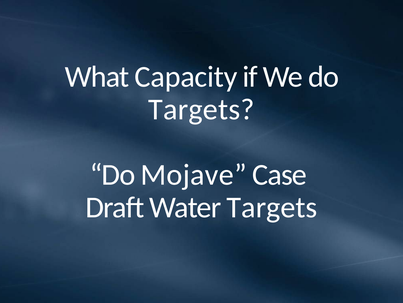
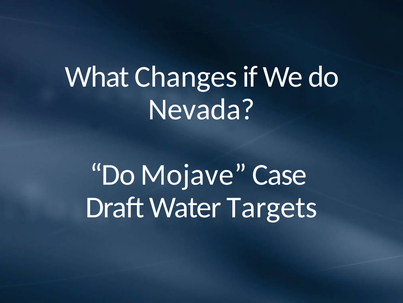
Capacity: Capacity -> Changes
Targets at (201, 109): Targets -> Nevada
